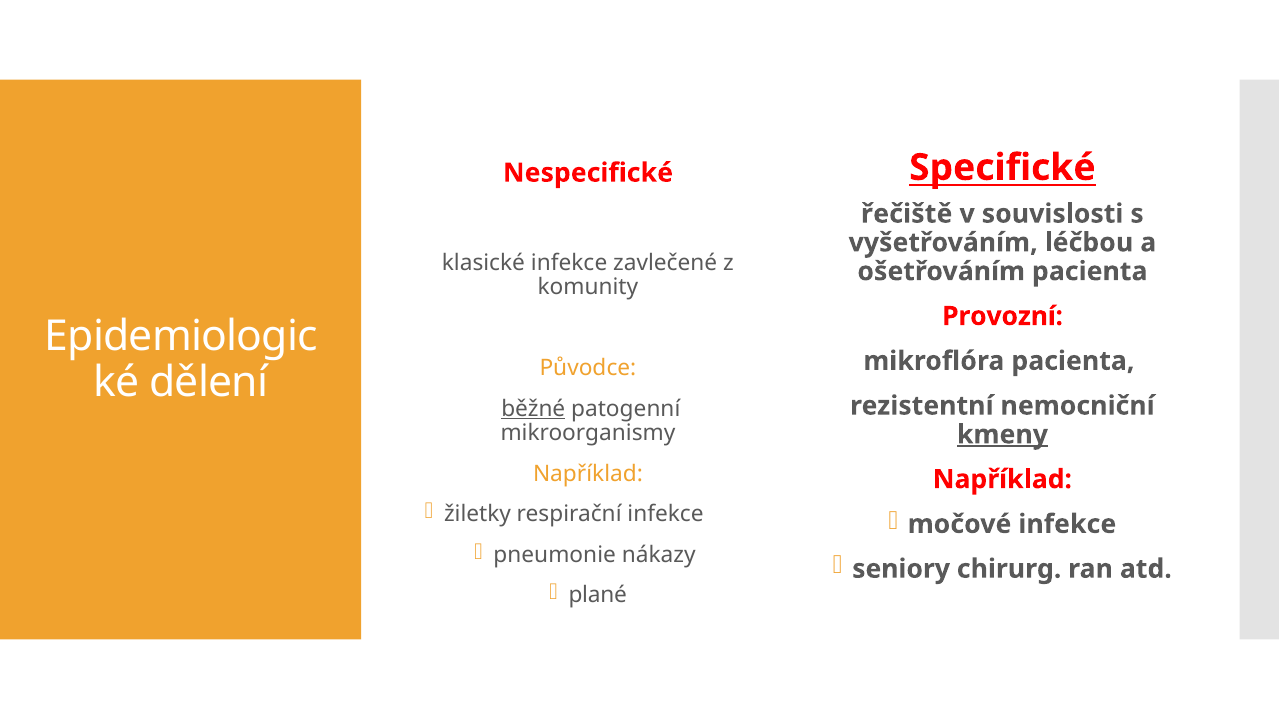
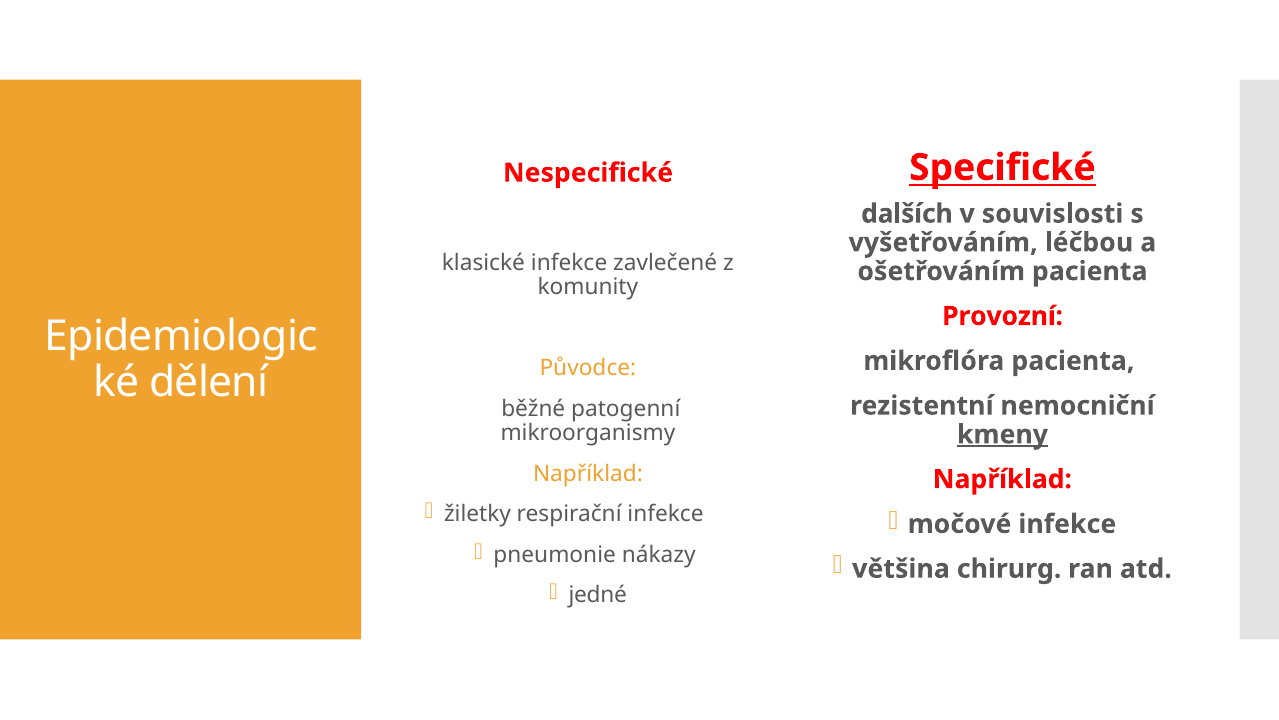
řečiště: řečiště -> dalších
běžné underline: present -> none
seniory: seniory -> většina
plané: plané -> jedné
